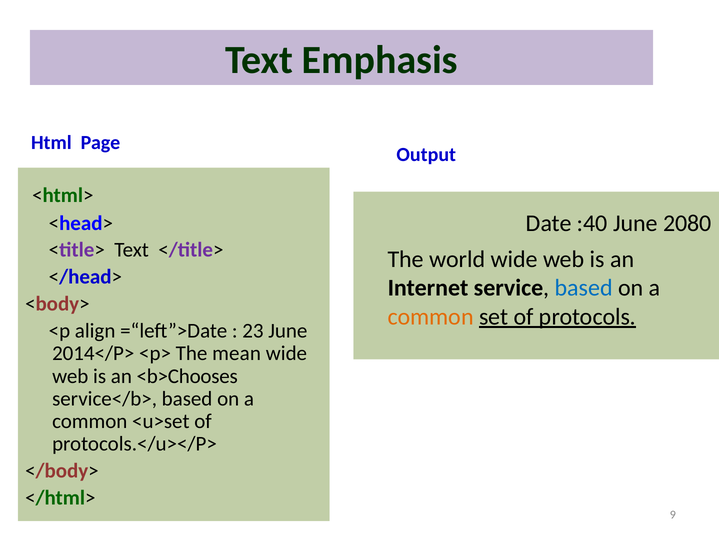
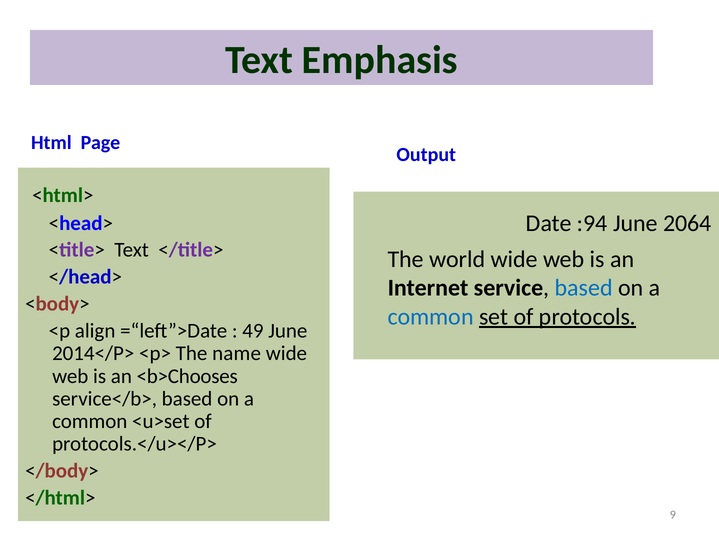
:40: :40 -> :94
2080: 2080 -> 2064
common at (431, 317) colour: orange -> blue
23: 23 -> 49
mean: mean -> name
